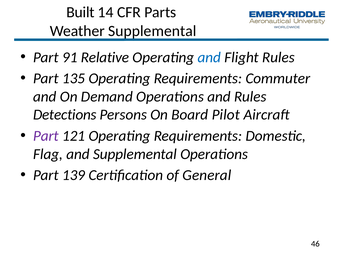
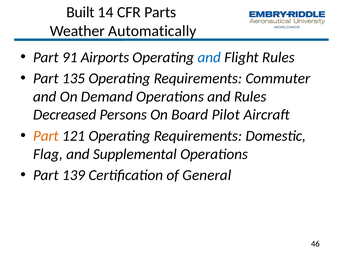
Weather Supplemental: Supplemental -> Automatically
Relative: Relative -> Airports
Detections: Detections -> Decreased
Part at (46, 136) colour: purple -> orange
